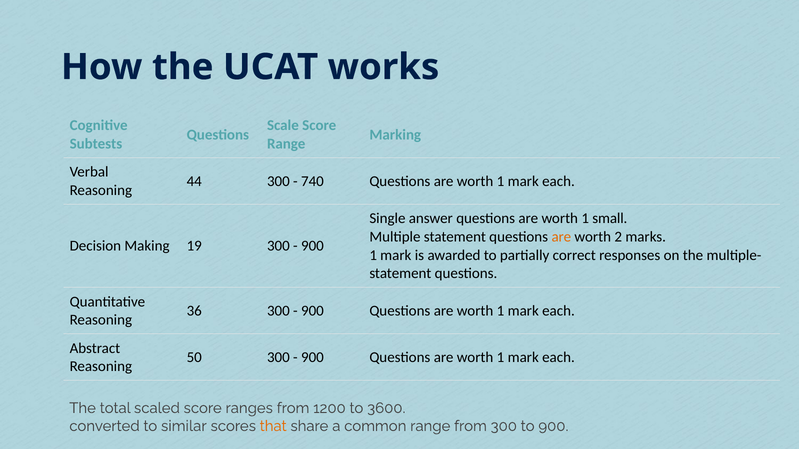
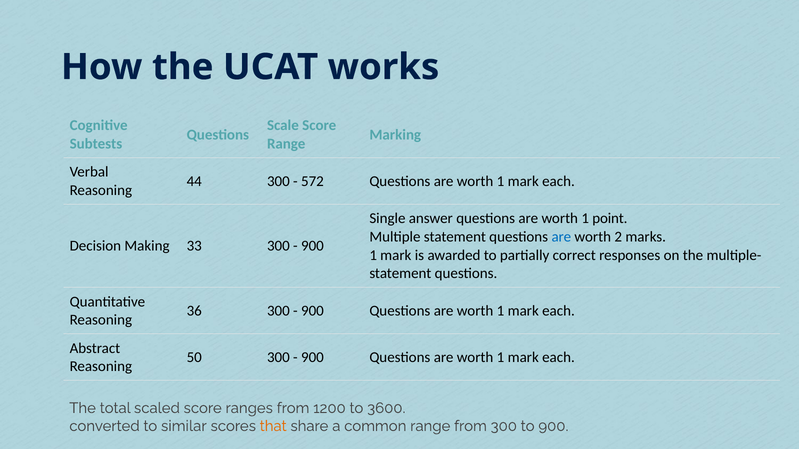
740: 740 -> 572
small: small -> point
are at (561, 237) colour: orange -> blue
19: 19 -> 33
